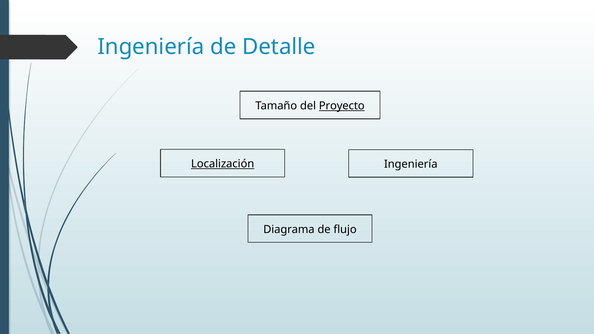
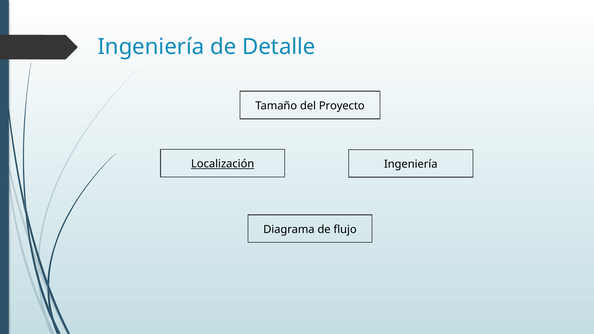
Proyecto underline: present -> none
